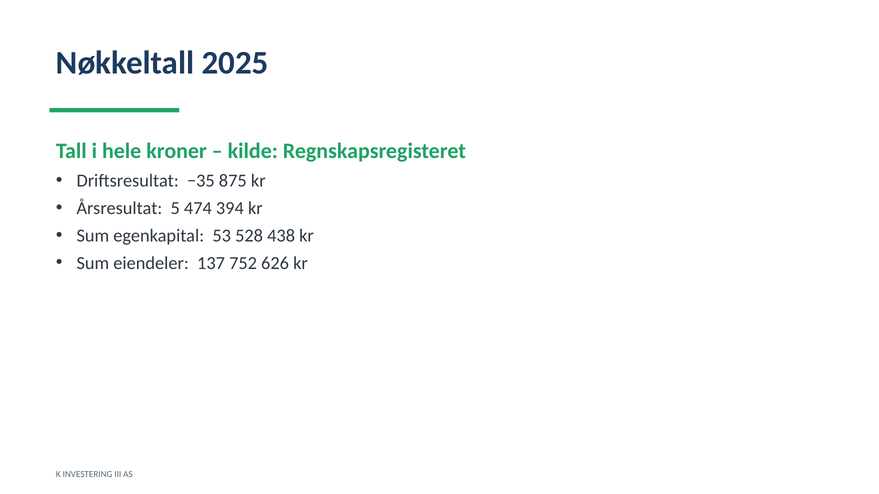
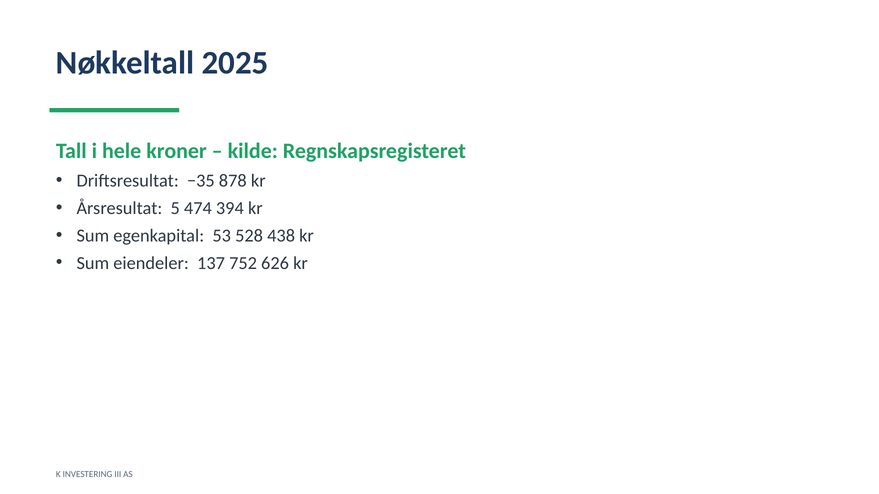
875: 875 -> 878
